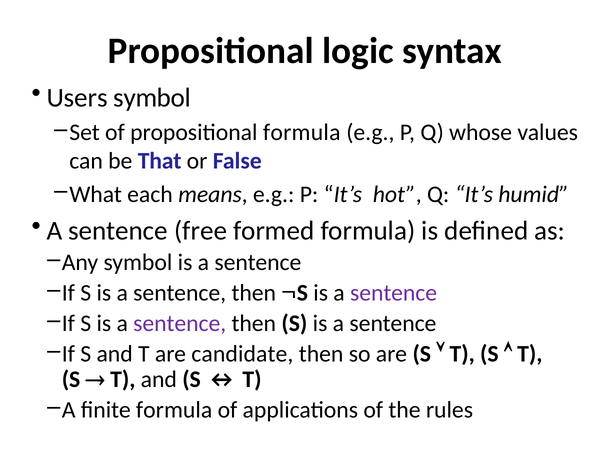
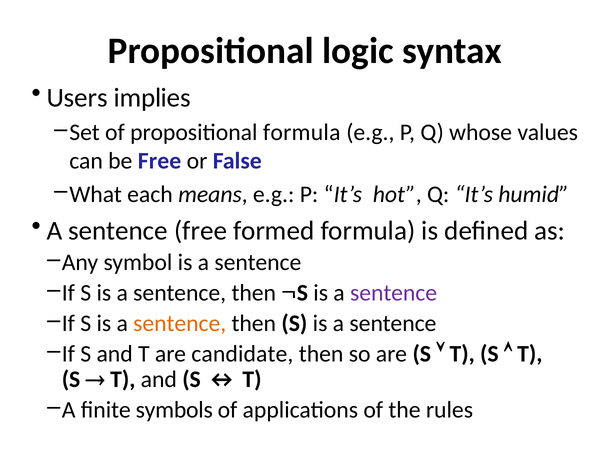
Users symbol: symbol -> implies
be That: That -> Free
sentence at (180, 323) colour: purple -> orange
finite formula: formula -> symbols
